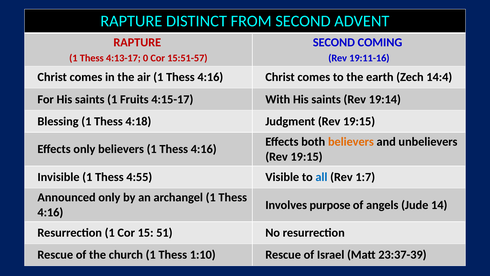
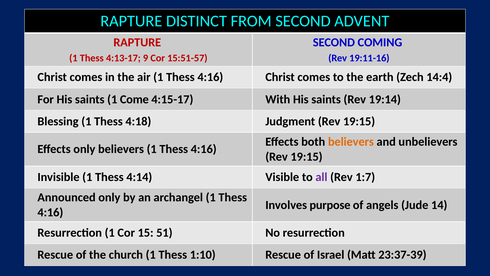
0: 0 -> 9
Fruits: Fruits -> Come
4:55: 4:55 -> 4:14
all colour: blue -> purple
